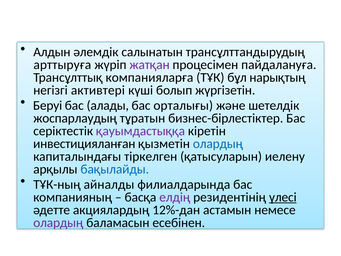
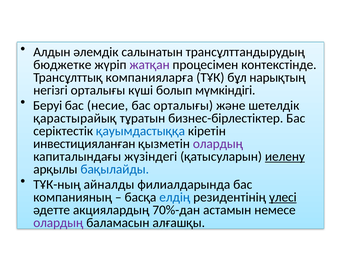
арттыруға: арттыруға -> бюджетке
пайдалануға: пайдалануға -> контекстінде
негізгі активтері: активтері -> орталығы
жүргізетін: жүргізетін -> мүмкіндігі
алады: алады -> несие
жоспарлаудың: жоспарлаудың -> қарастырайық
қауымдастыққа colour: purple -> blue
олардың at (218, 144) colour: blue -> purple
тіркелген: тіркелген -> жүзіндегі
иелену underline: none -> present
елдің colour: purple -> blue
12%-дан: 12%-дан -> 70%-дан
есебінен: есебінен -> алғашқы
